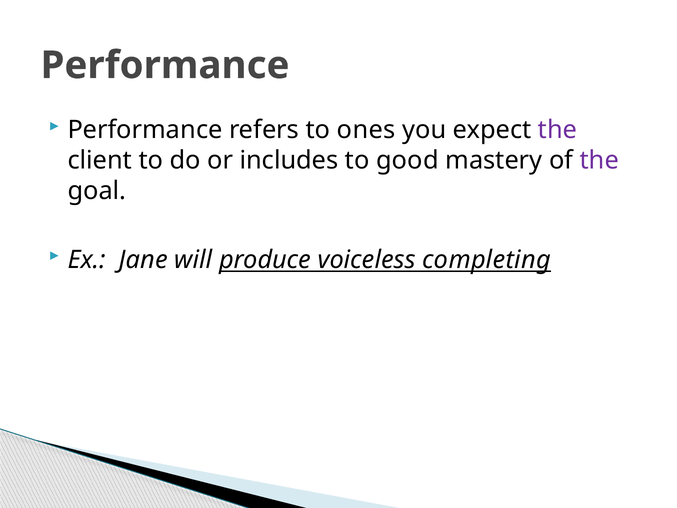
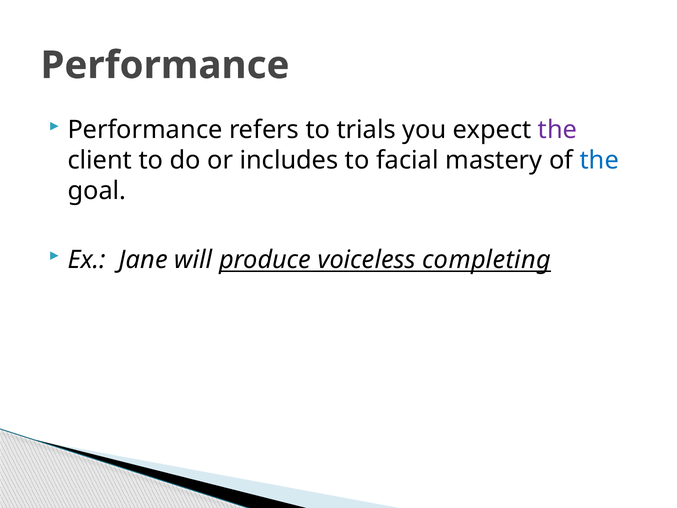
ones: ones -> trials
good: good -> facial
the at (599, 161) colour: purple -> blue
